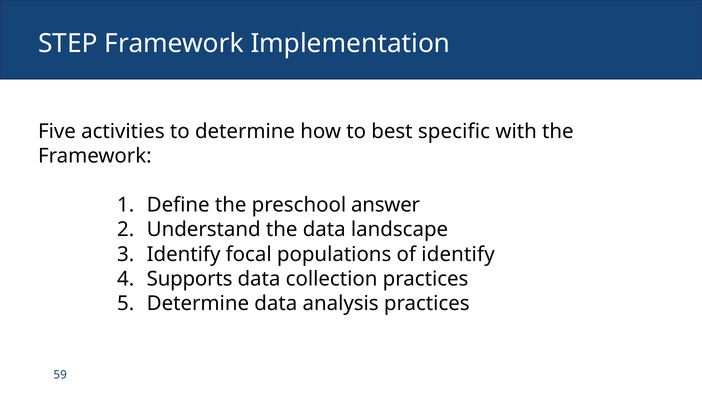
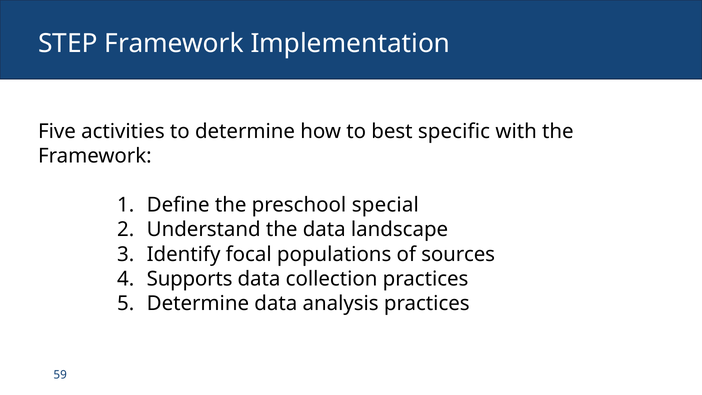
answer: answer -> special
of identify: identify -> sources
